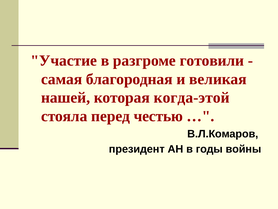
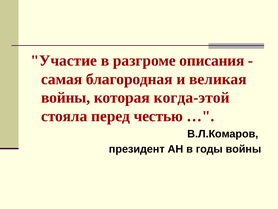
готовили: готовили -> описания
нашей at (66, 97): нашей -> войны
